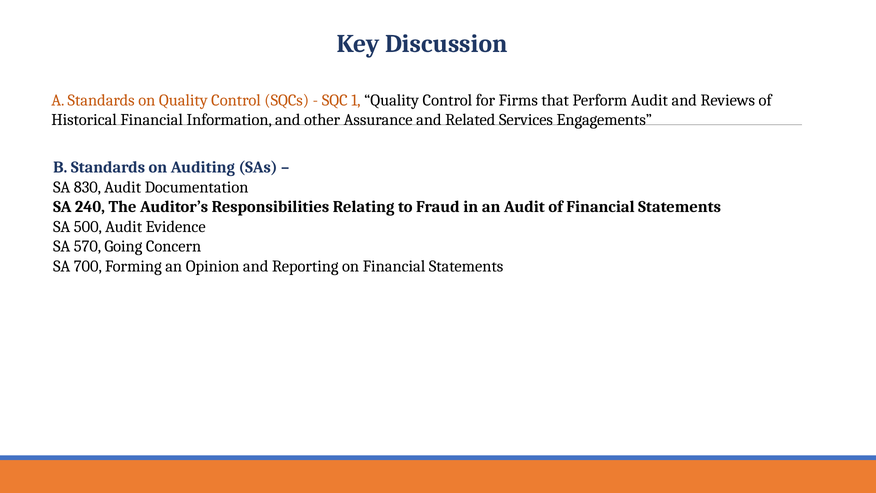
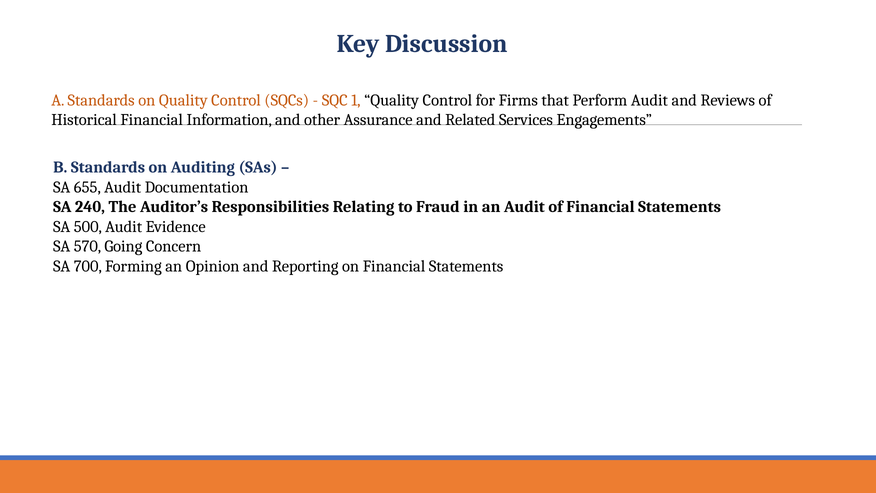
830: 830 -> 655
